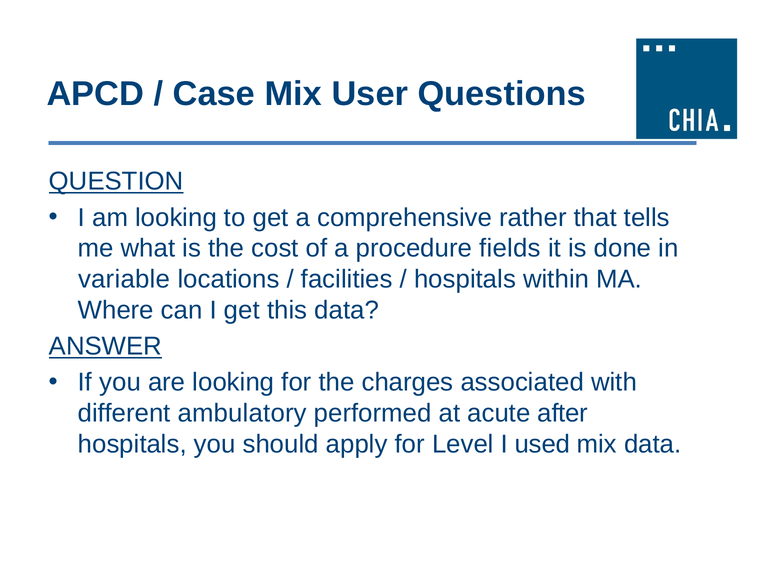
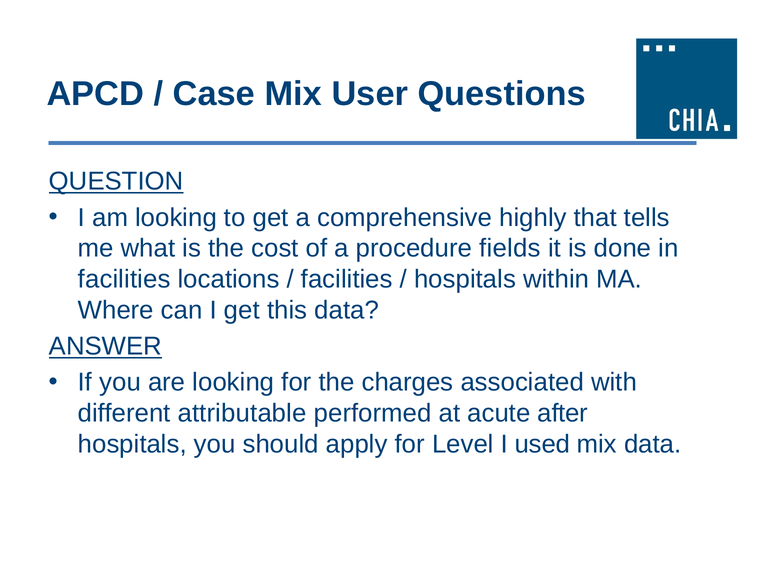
rather: rather -> highly
variable at (124, 280): variable -> facilities
ambulatory: ambulatory -> attributable
